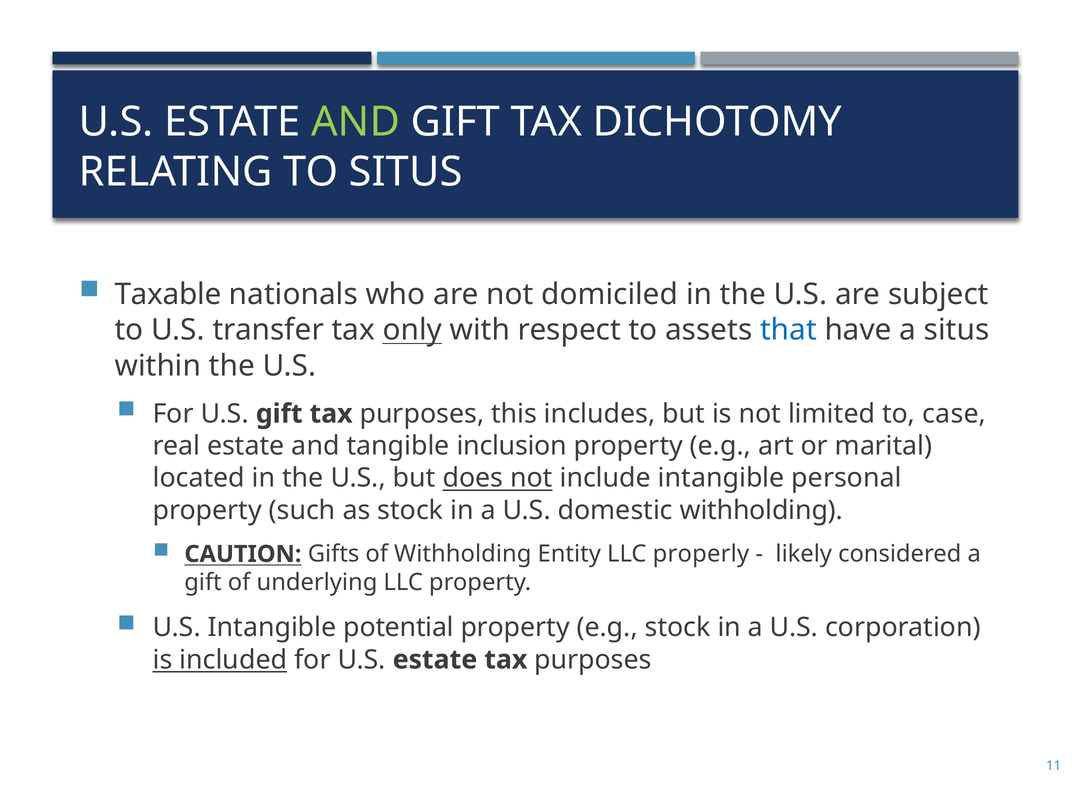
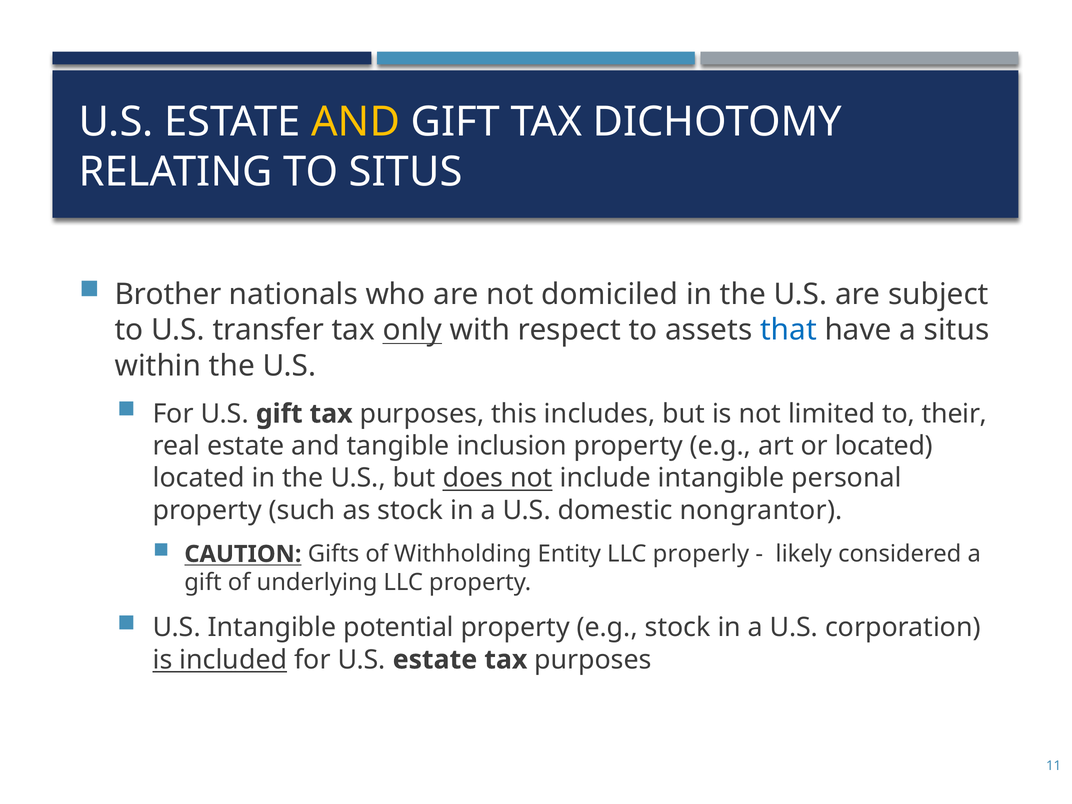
AND at (356, 122) colour: light green -> yellow
Taxable: Taxable -> Brother
case: case -> their
or marital: marital -> located
domestic withholding: withholding -> nongrantor
